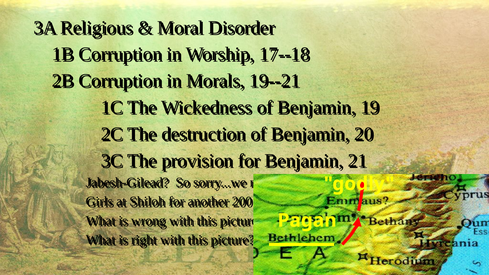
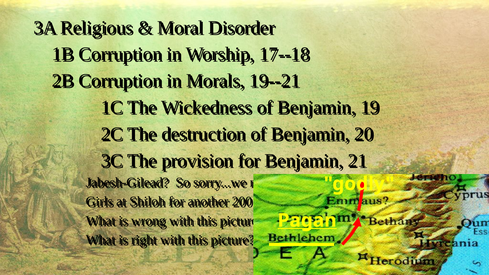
Pagan underline: none -> present
